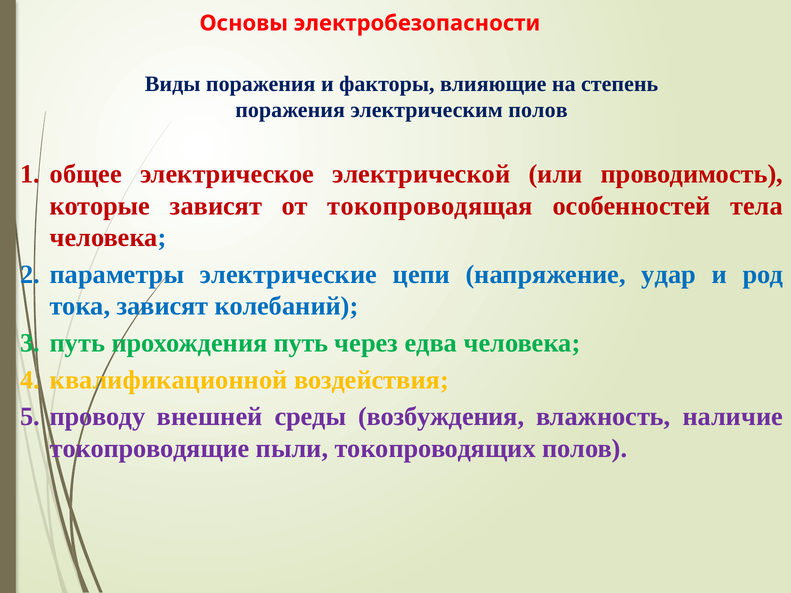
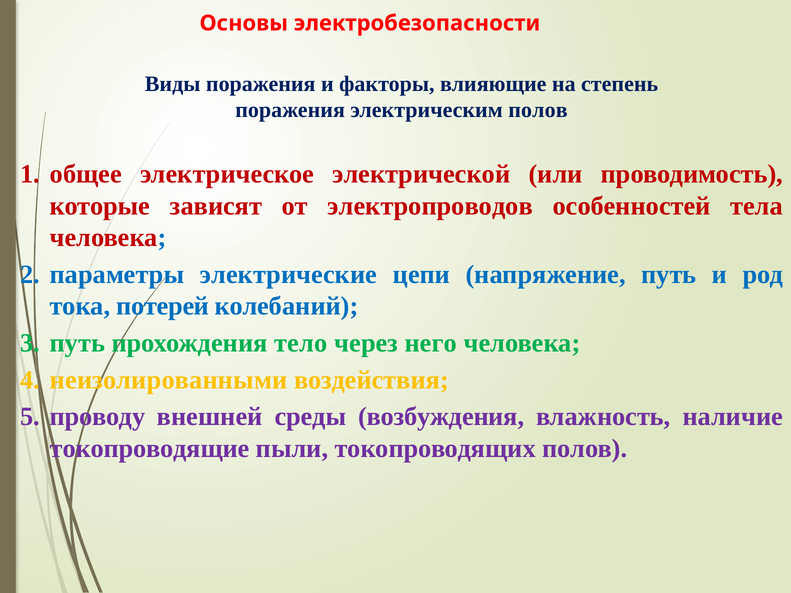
токопроводящая: токопроводящая -> электропроводов
напряжение удар: удар -> путь
тока зависят: зависят -> потерей
прохождения путь: путь -> тело
едва: едва -> него
квалификационной: квалификационной -> неизолированными
